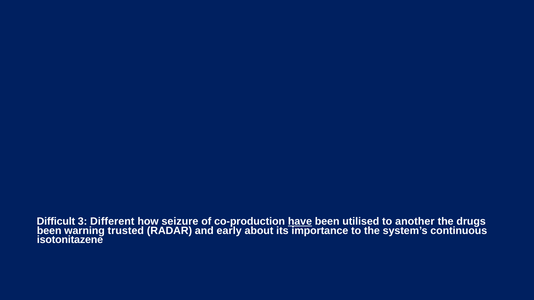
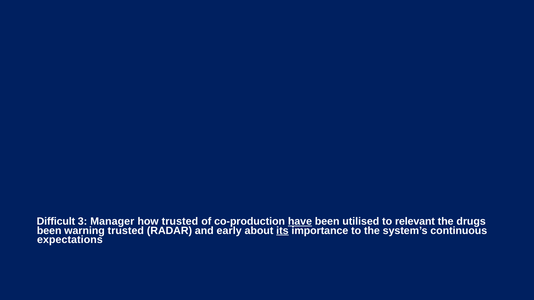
Different: Different -> Manager
how seizure: seizure -> trusted
another: another -> relevant
its underline: none -> present
isotonitazene: isotonitazene -> expectations
